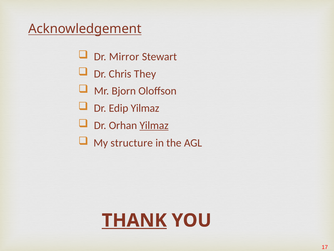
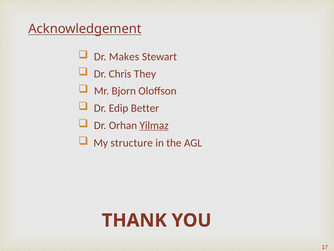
Mirror: Mirror -> Makes
Edip Yilmaz: Yilmaz -> Better
THANK underline: present -> none
